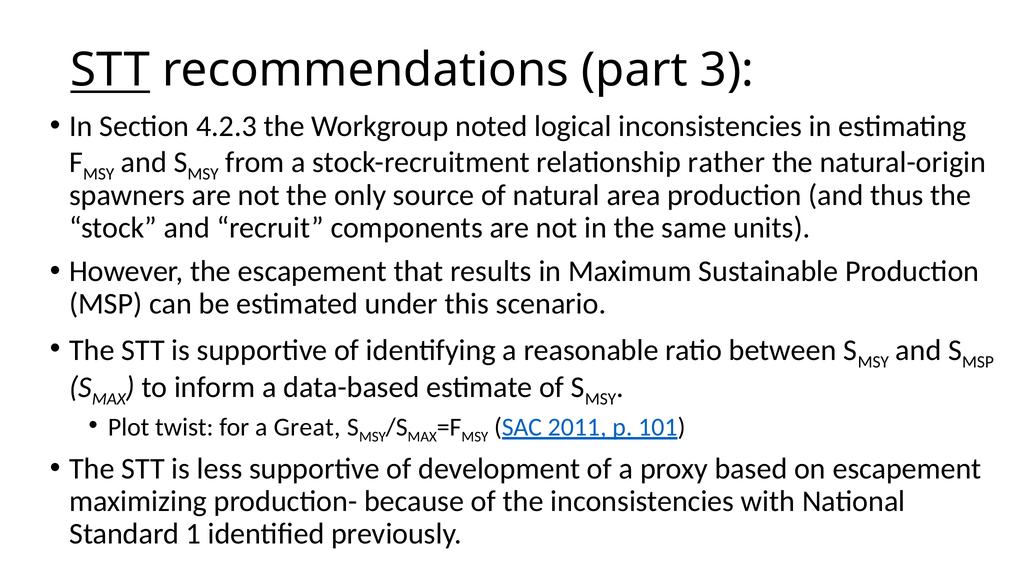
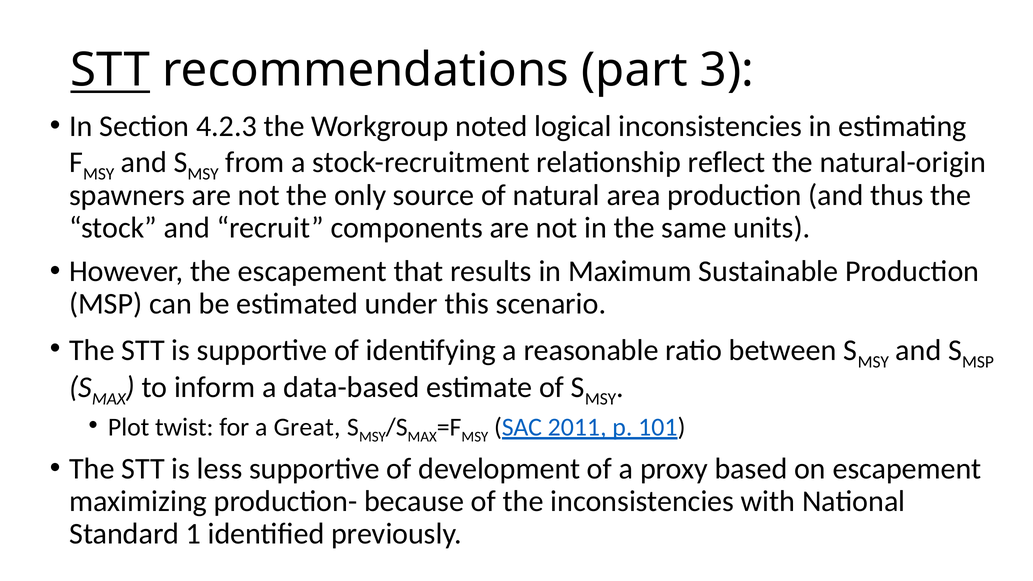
rather: rather -> reflect
